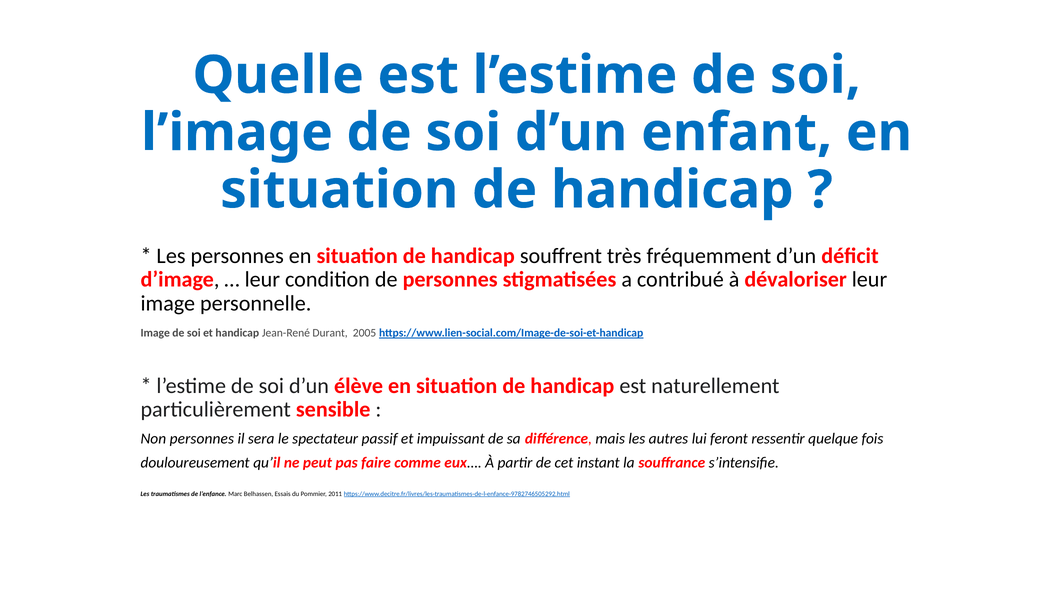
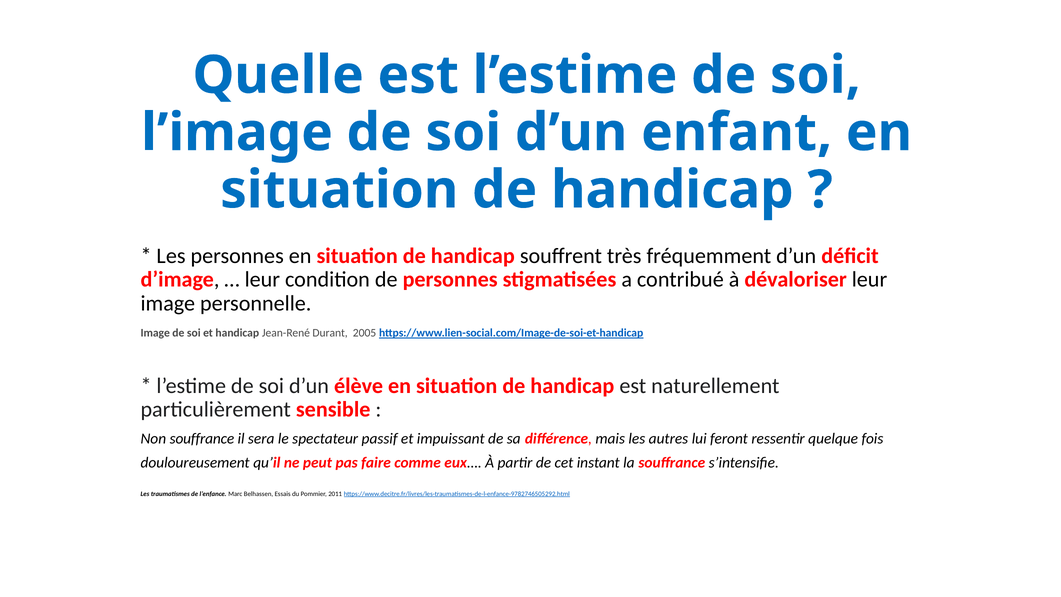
Non personnes: personnes -> souffrance
